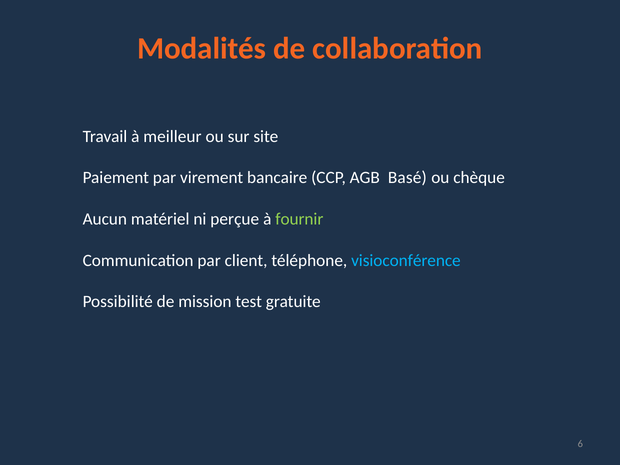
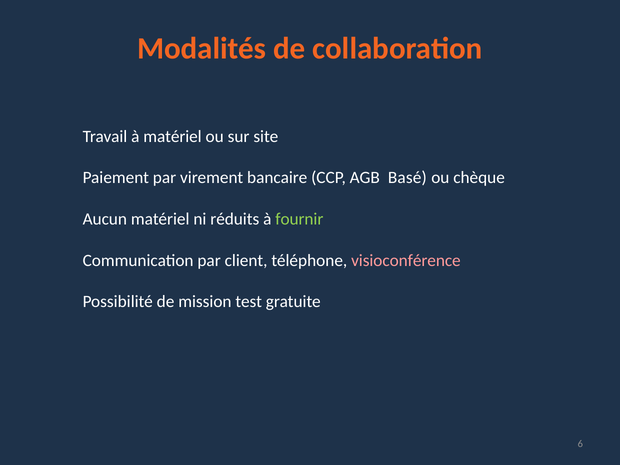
à meilleur: meilleur -> matériel
perçue: perçue -> réduits
visioconférence colour: light blue -> pink
